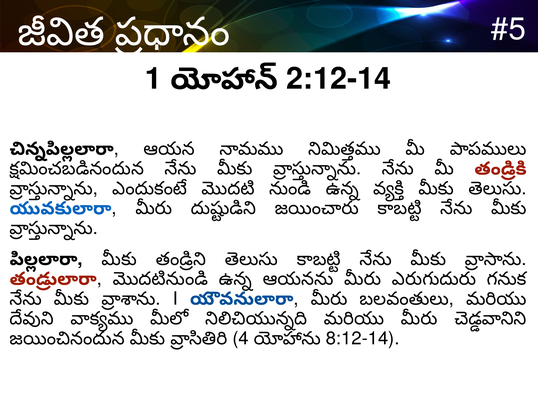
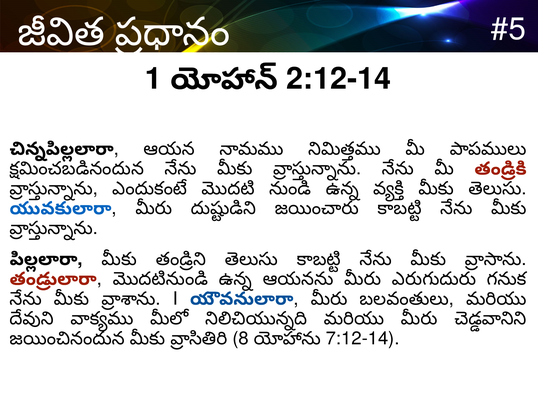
4: 4 -> 8
8:12-14: 8:12-14 -> 7:12-14
